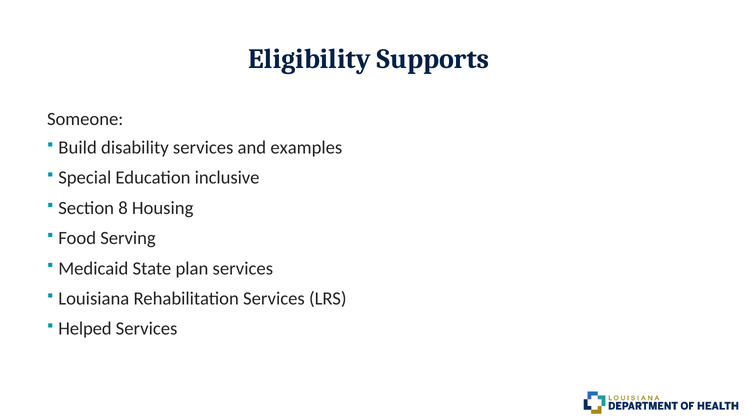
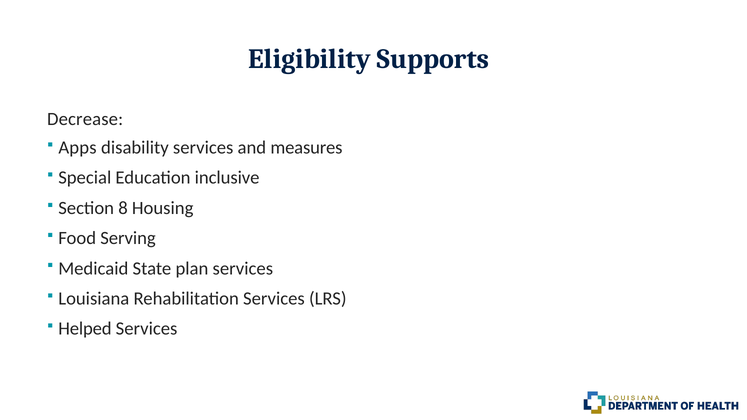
Someone: Someone -> Decrease
Build: Build -> Apps
examples: examples -> measures
